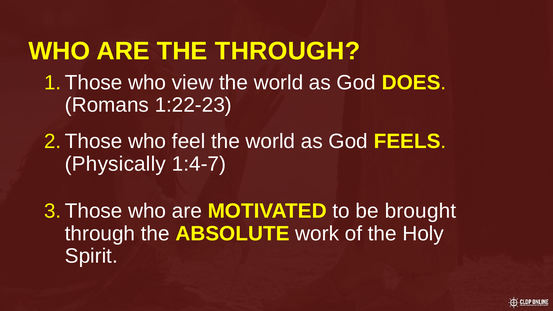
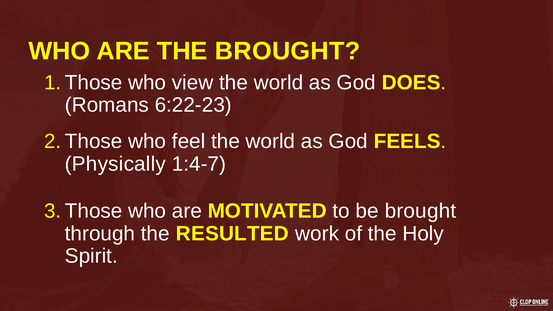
THE THROUGH: THROUGH -> BROUGHT
1:22-23: 1:22-23 -> 6:22-23
ABSOLUTE: ABSOLUTE -> RESULTED
